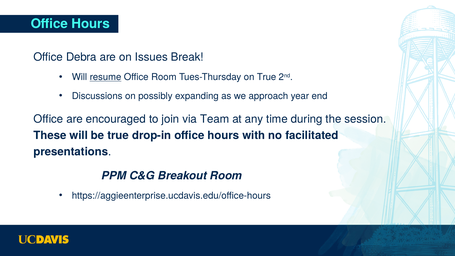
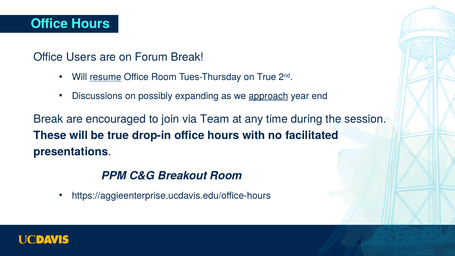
Debra: Debra -> Users
Issues: Issues -> Forum
approach underline: none -> present
Office at (48, 119): Office -> Break
